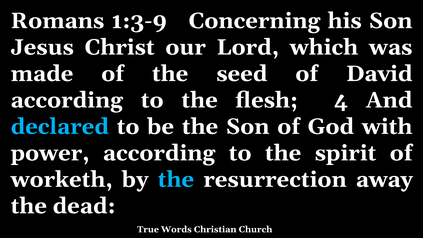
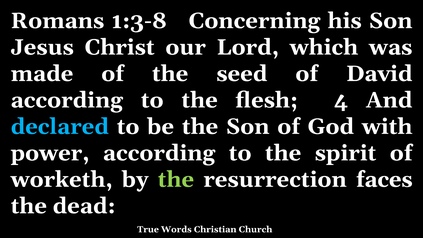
1:3-9: 1:3-9 -> 1:3-8
the at (176, 179) colour: light blue -> light green
away: away -> faces
